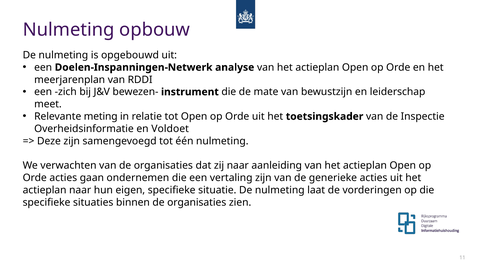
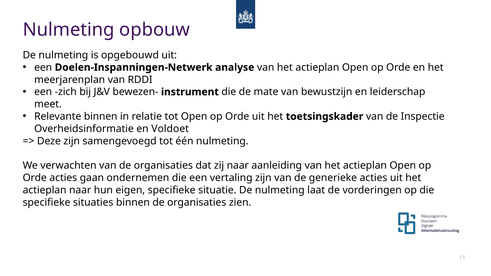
Relevante meting: meting -> binnen
